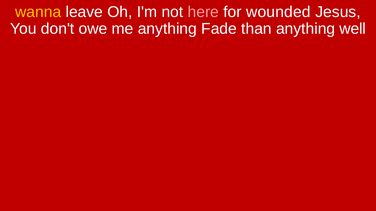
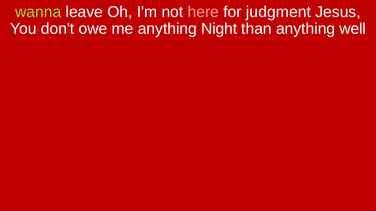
wanna colour: yellow -> light green
wounded: wounded -> judgment
Fade: Fade -> Night
